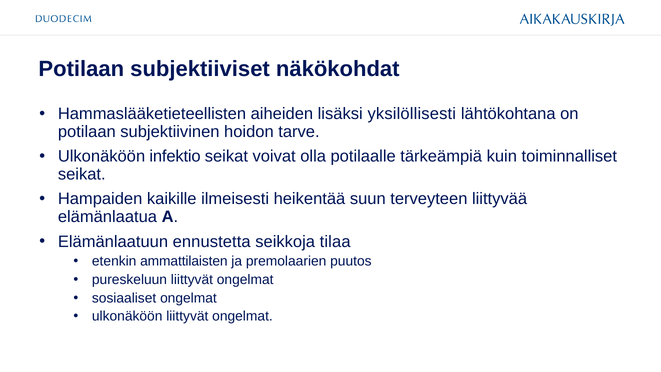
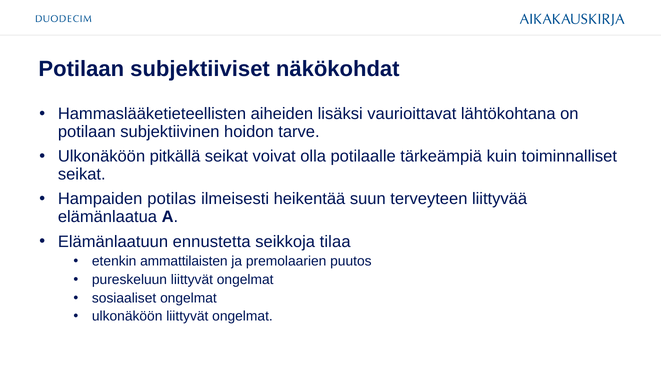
yksilöllisesti: yksilöllisesti -> vaurioittavat
infektio: infektio -> pitkällä
kaikille: kaikille -> potilas
